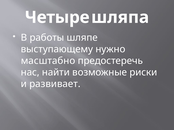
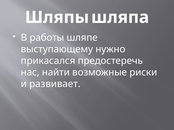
Четыре: Четыре -> Шляпы
масштабно: масштабно -> прикасался
